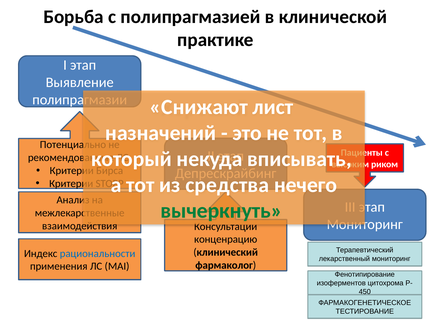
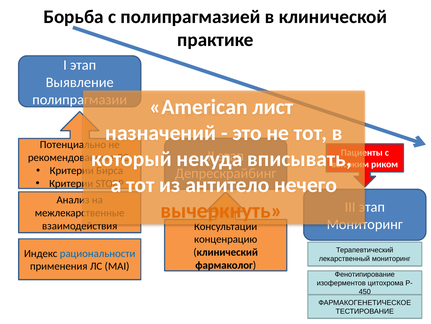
Снижают: Снижают -> American
средства: средства -> антитело
вычеркнуть colour: green -> orange
